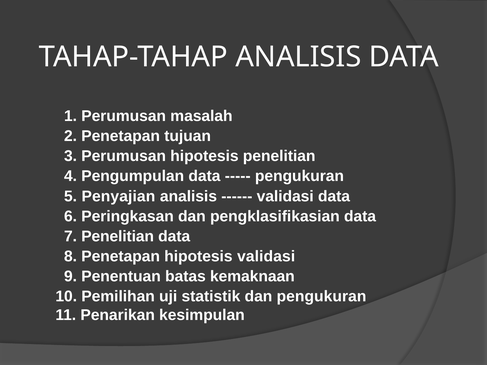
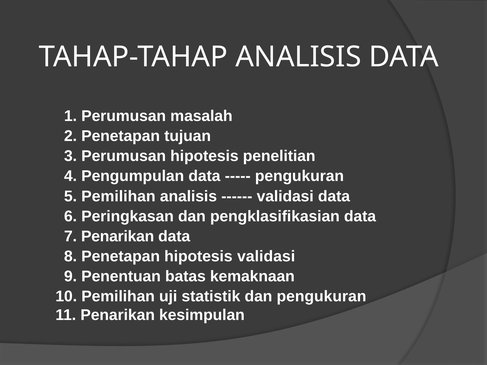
5 Penyajian: Penyajian -> Pemilihan
7 Penelitian: Penelitian -> Penarikan
